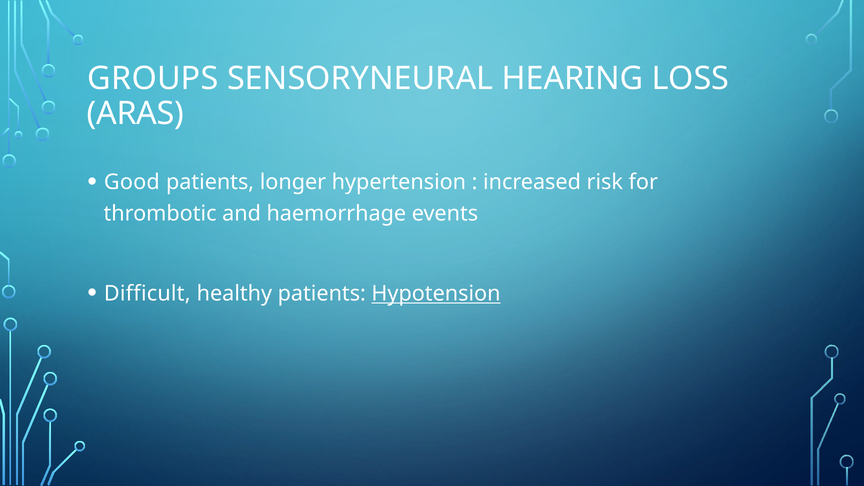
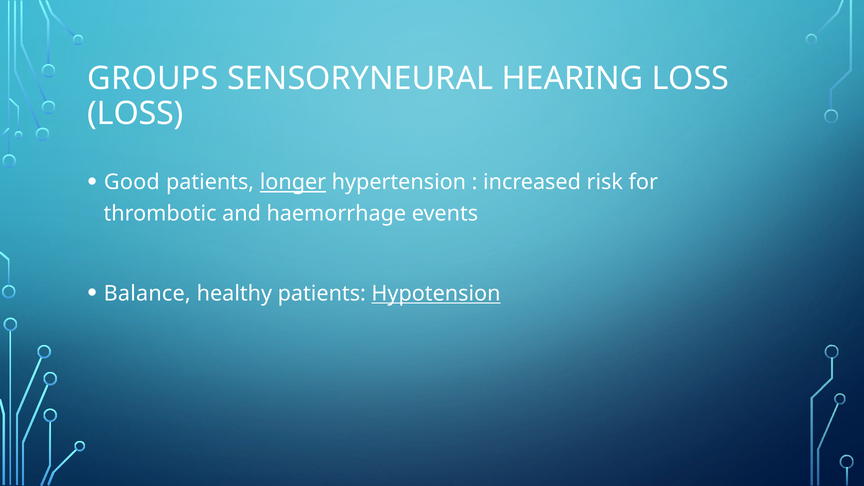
ARAS at (135, 113): ARAS -> LOSS
longer underline: none -> present
Difficult: Difficult -> Balance
